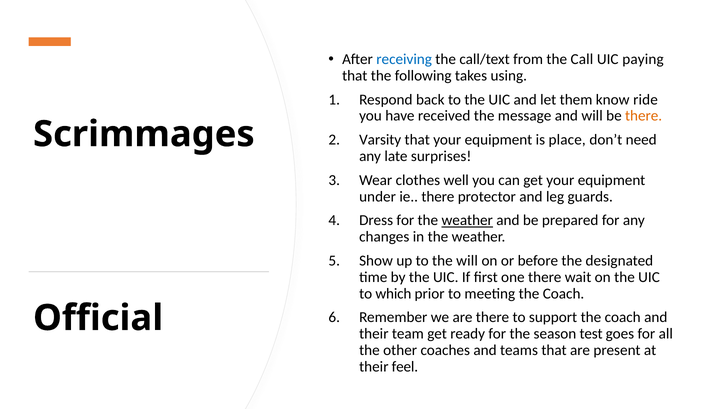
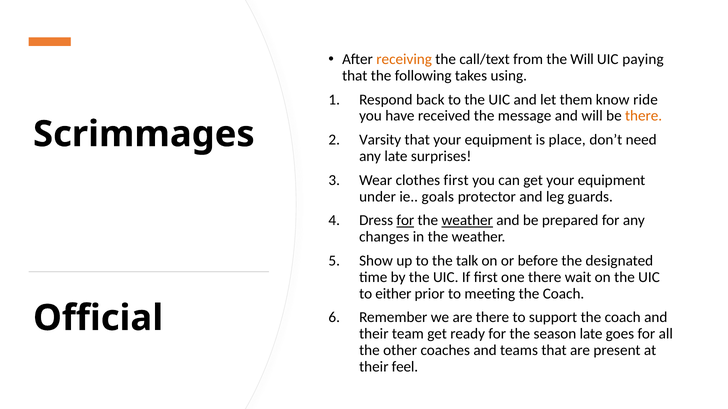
receiving colour: blue -> orange
the Call: Call -> Will
clothes well: well -> first
ie there: there -> goals
for at (405, 221) underline: none -> present
the will: will -> talk
which: which -> either
season test: test -> late
